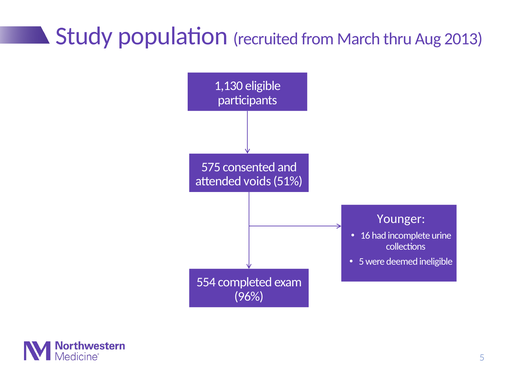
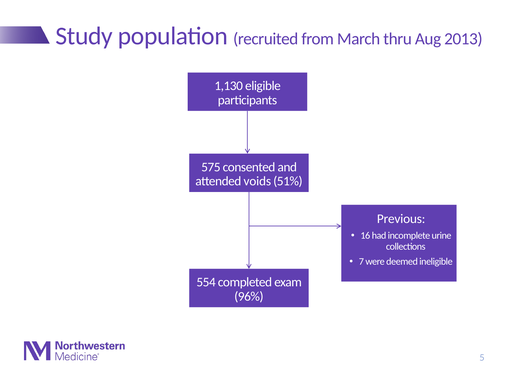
Younger: Younger -> Previous
5 at (361, 262): 5 -> 7
